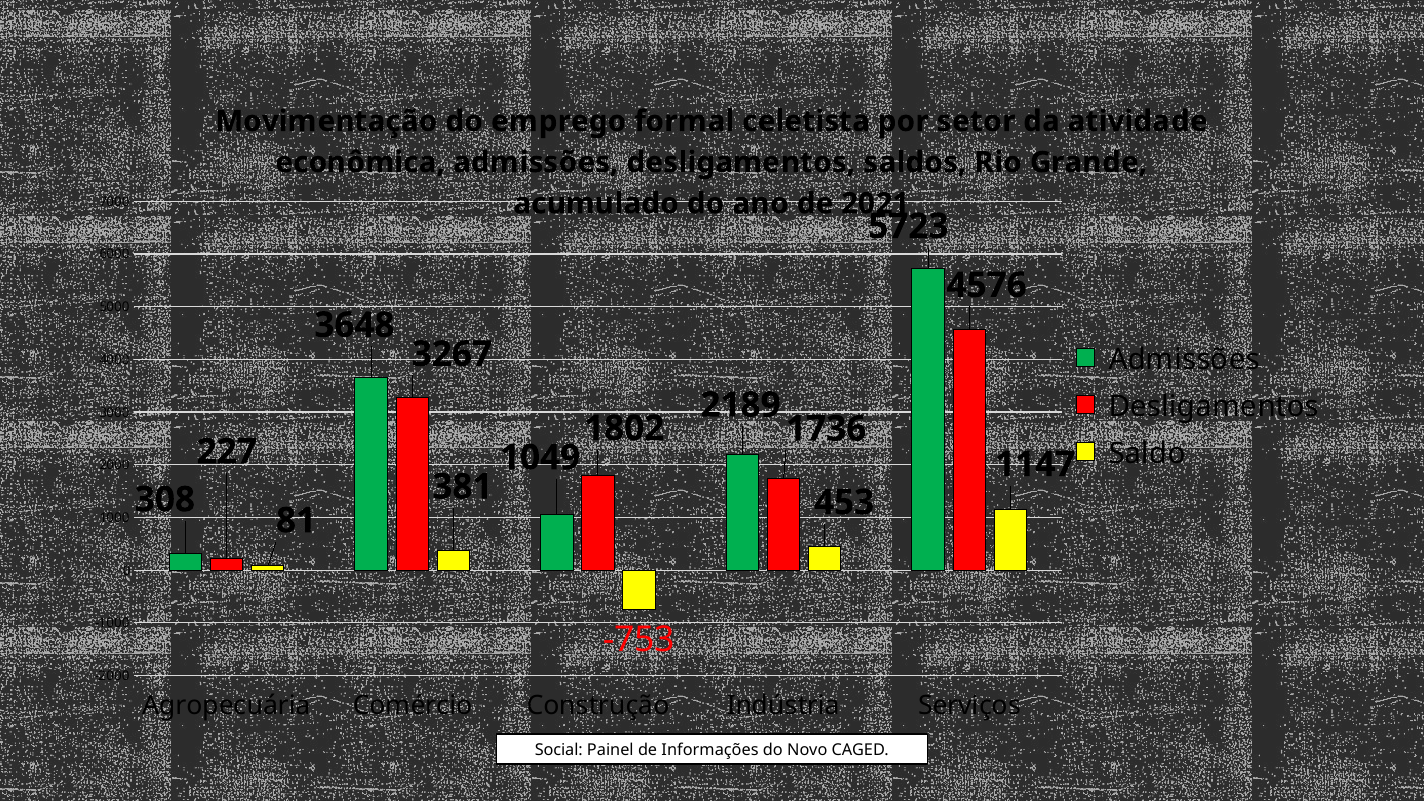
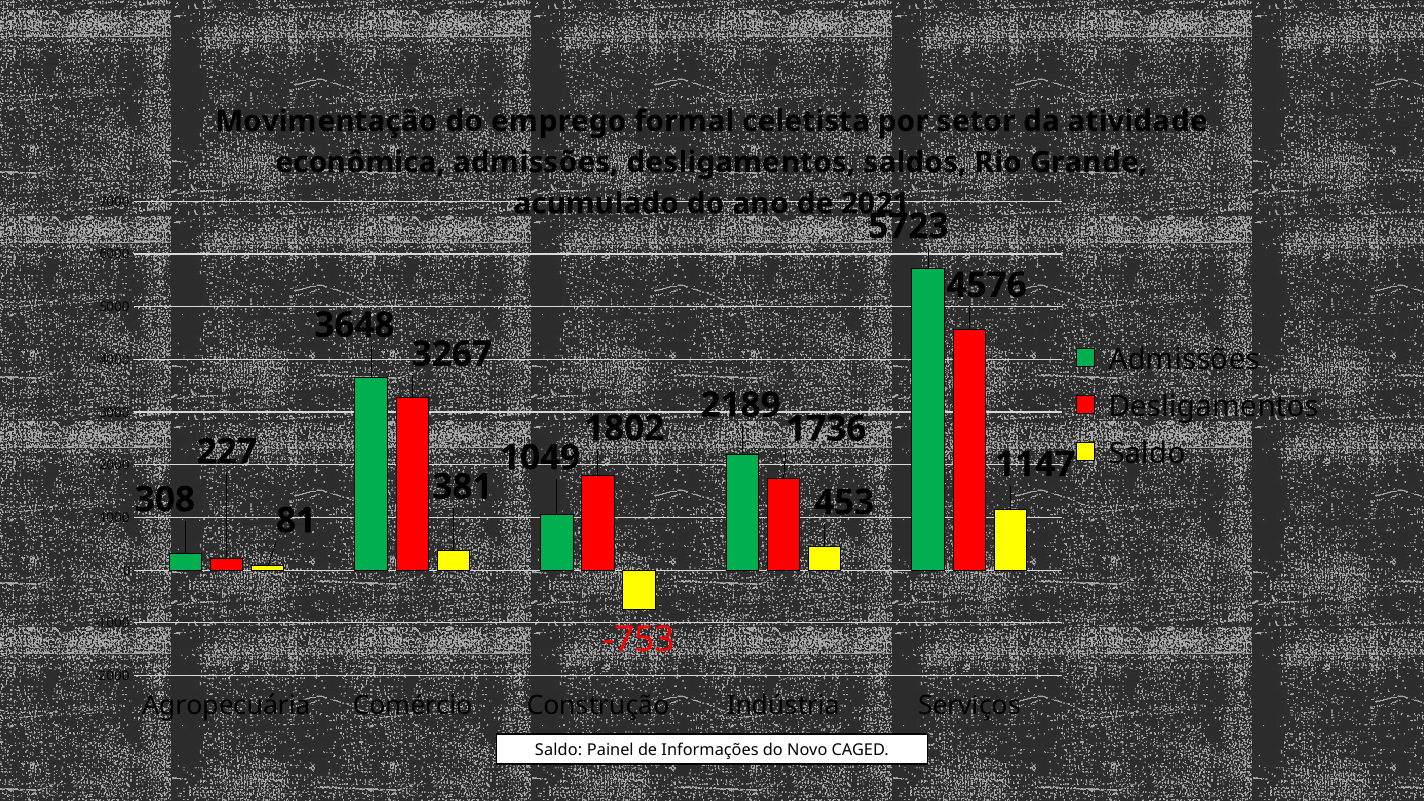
Social at (559, 750): Social -> Saldo
